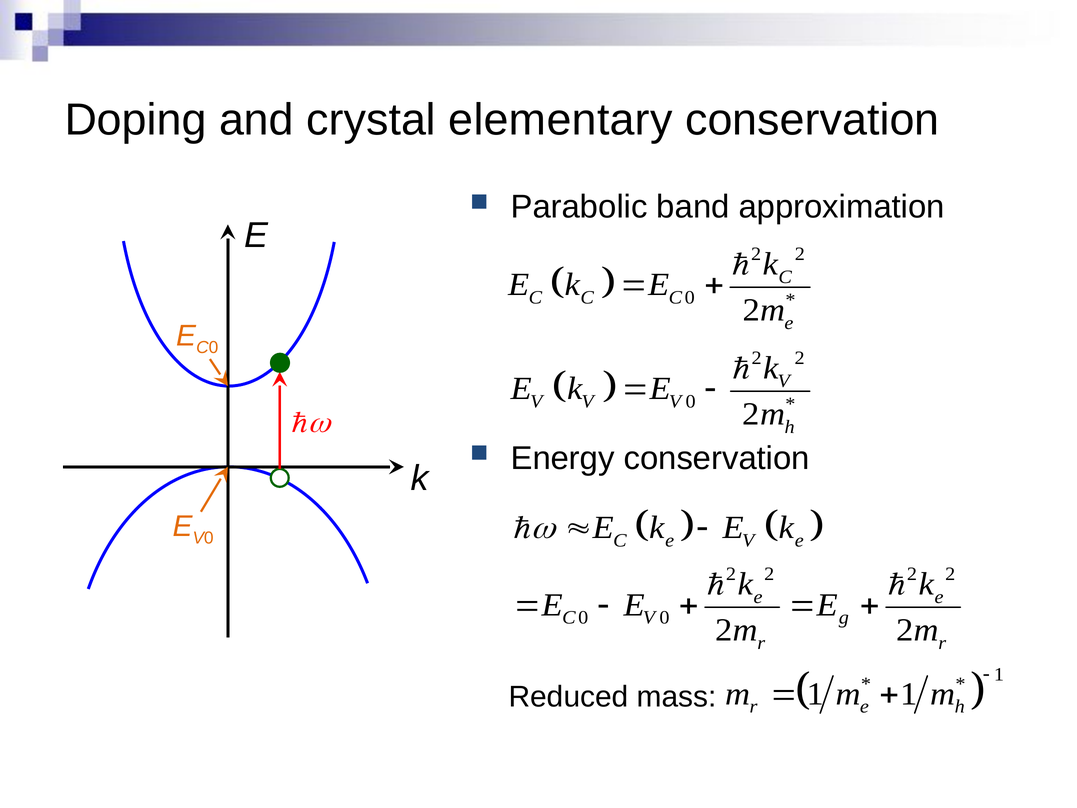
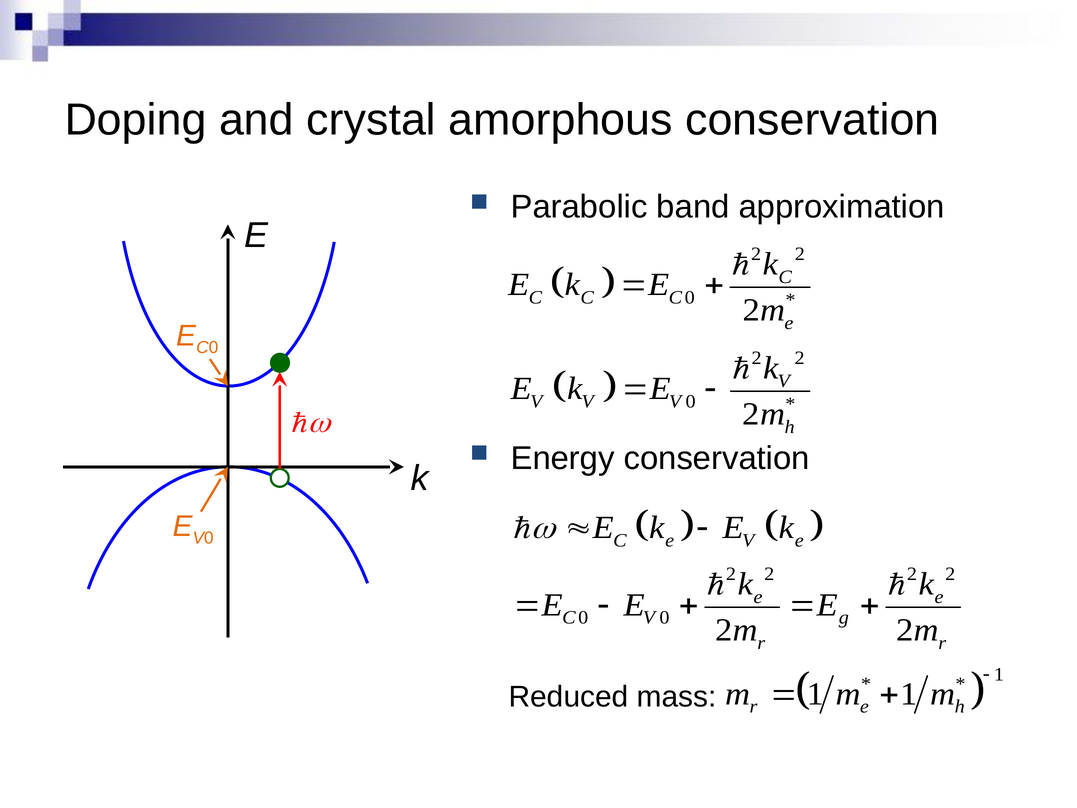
elementary: elementary -> amorphous
